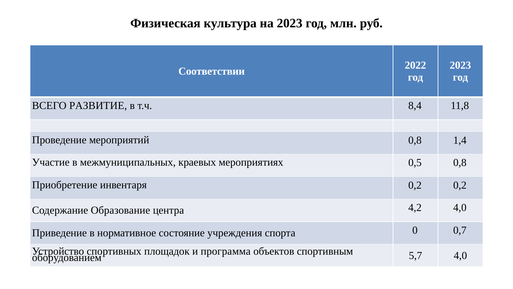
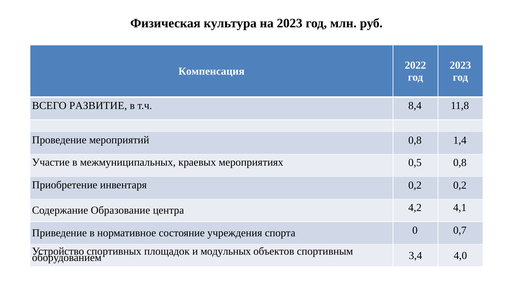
Соответствии: Соответствии -> Компенсация
4,2 4,0: 4,0 -> 4,1
программа: программа -> модульных
5,7: 5,7 -> 3,4
